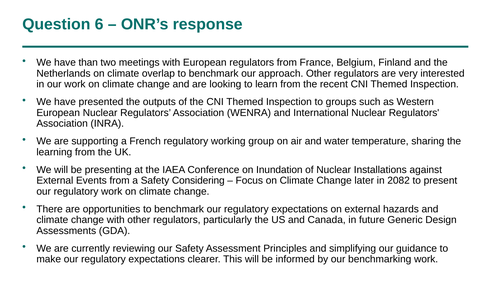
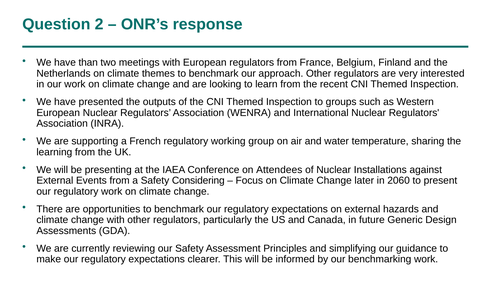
6: 6 -> 2
overlap: overlap -> themes
Inundation: Inundation -> Attendees
2082: 2082 -> 2060
